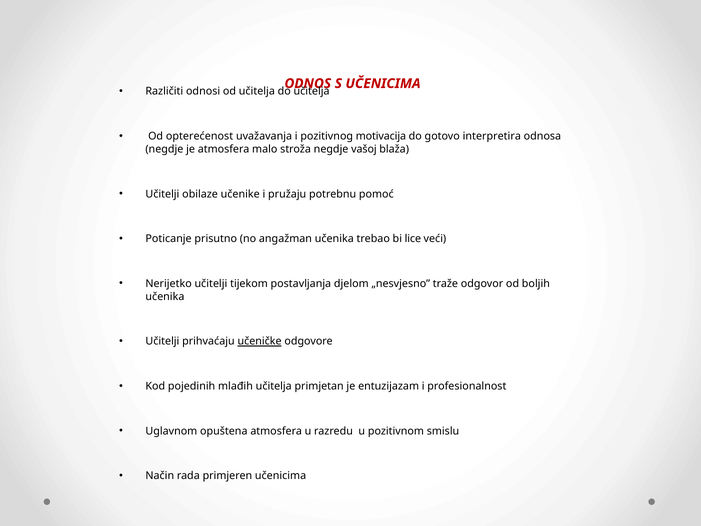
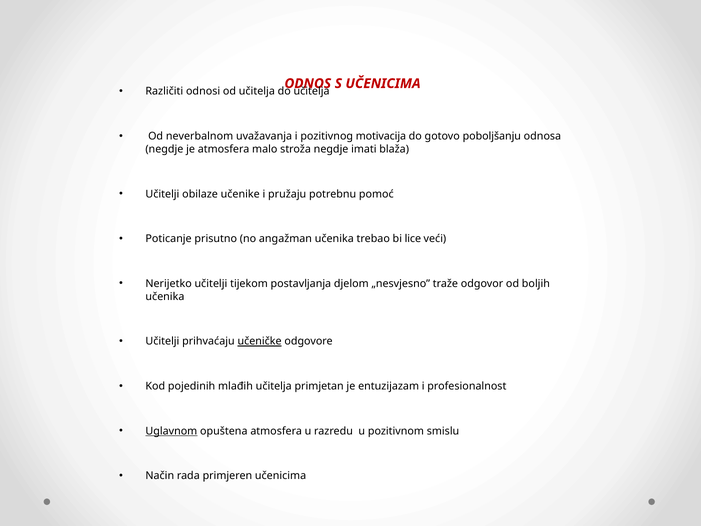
opterećenost: opterećenost -> neverbalnom
interpretira: interpretira -> poboljšanju
vašoj: vašoj -> imati
Uglavnom underline: none -> present
